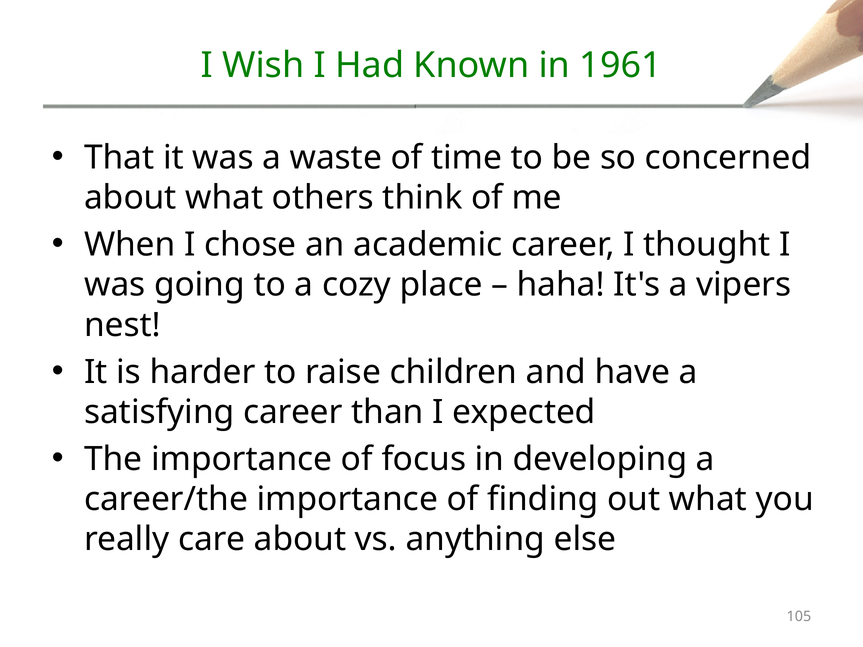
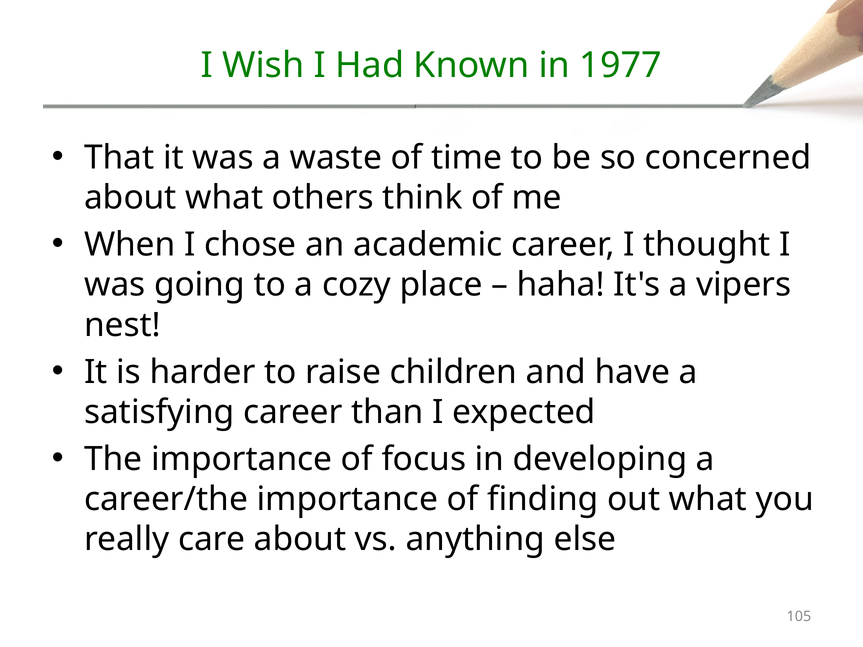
1961: 1961 -> 1977
